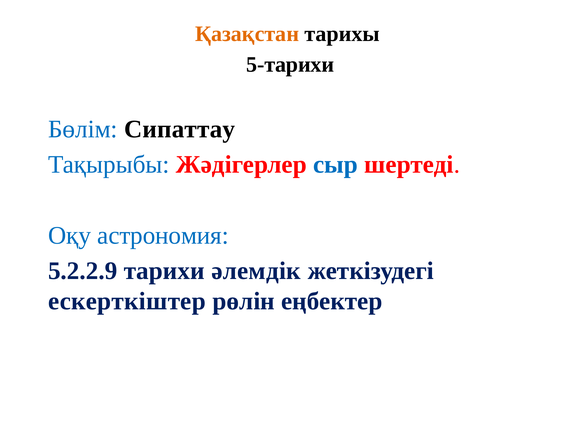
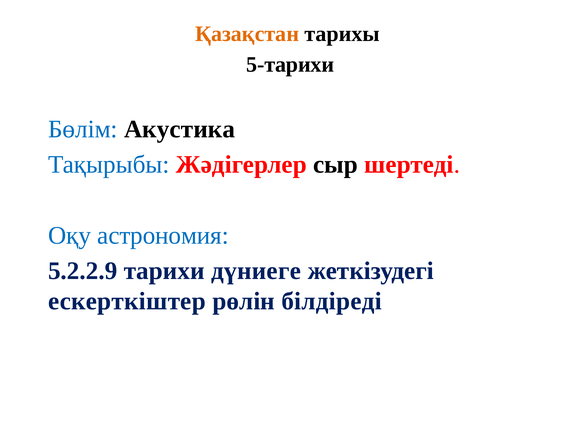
Сипаттау: Сипаттау -> Акустика
сыр colour: blue -> black
әлемдік: әлемдік -> дүниеге
еңбектер: еңбектер -> білдіреді
